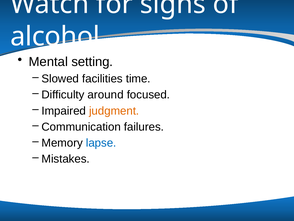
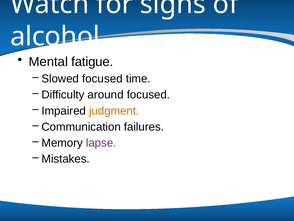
setting: setting -> fatigue
Slowed facilities: facilities -> focused
lapse colour: blue -> purple
